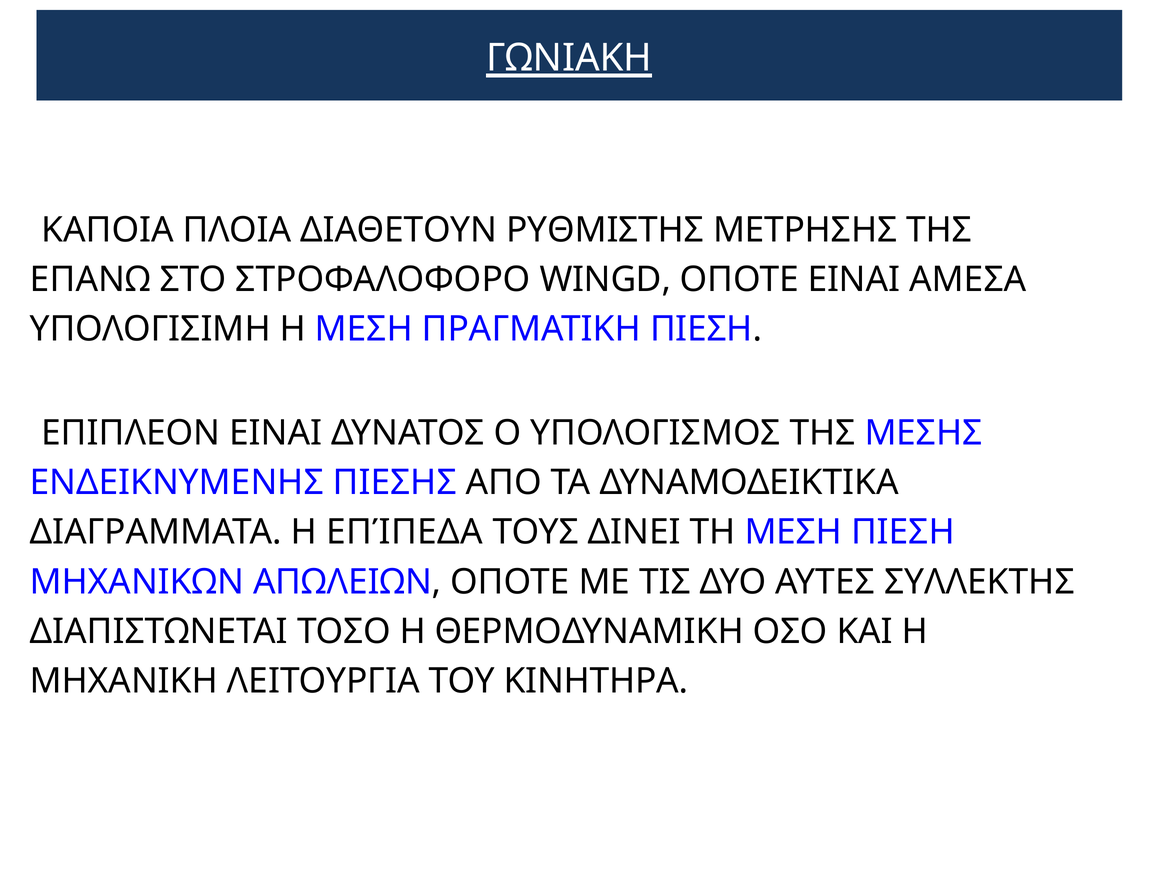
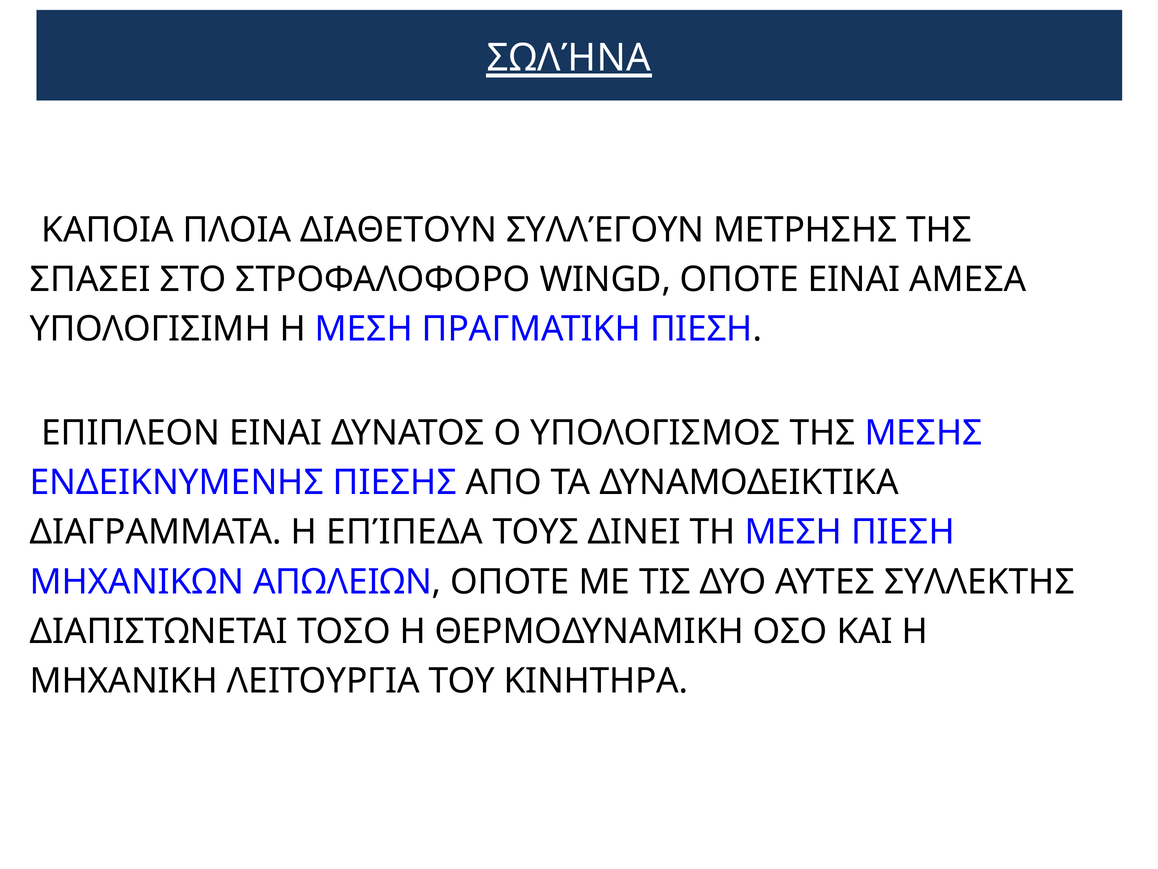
ΓΩΝΙΑΚΗ: ΓΩΝΙΑΚΗ -> ΣΩΛΉΝΑ
ΡΥΘΜΙΣΤΗΣ: ΡΥΘΜΙΣΤΗΣ -> ΣΥΛΛΈΓΟΥΝ
ΕΠΑΝΩ: ΕΠΑΝΩ -> ΣΠΑΣΕΙ
